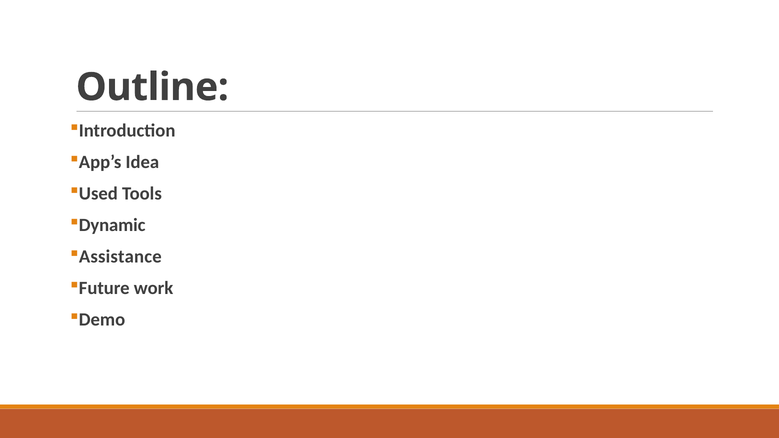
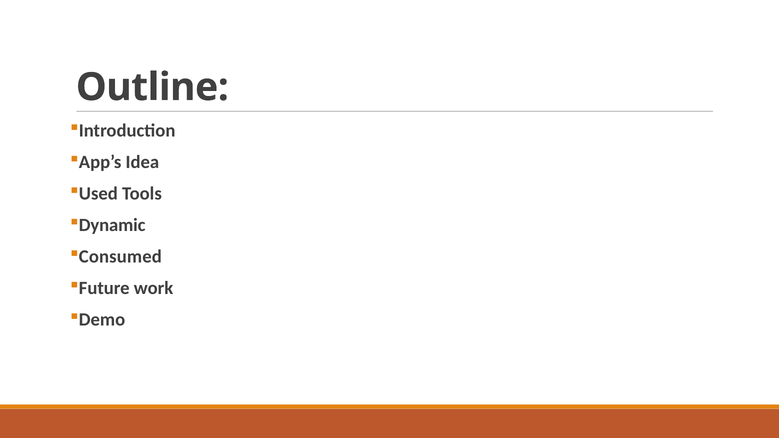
Assistance: Assistance -> Consumed
